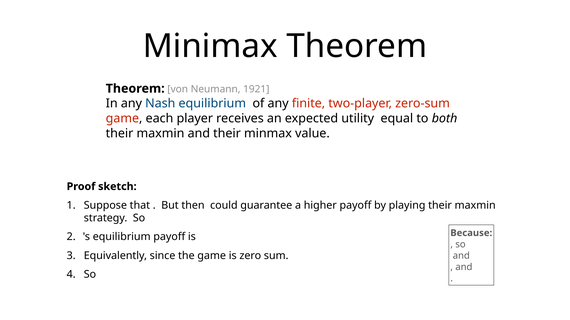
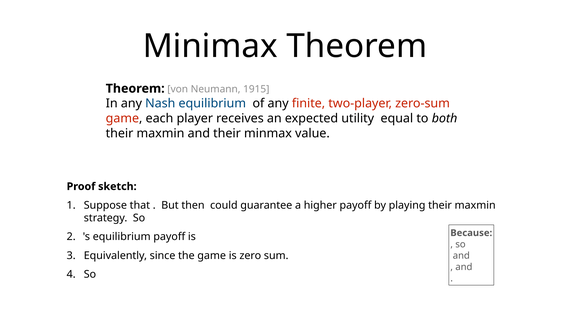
1921: 1921 -> 1915
